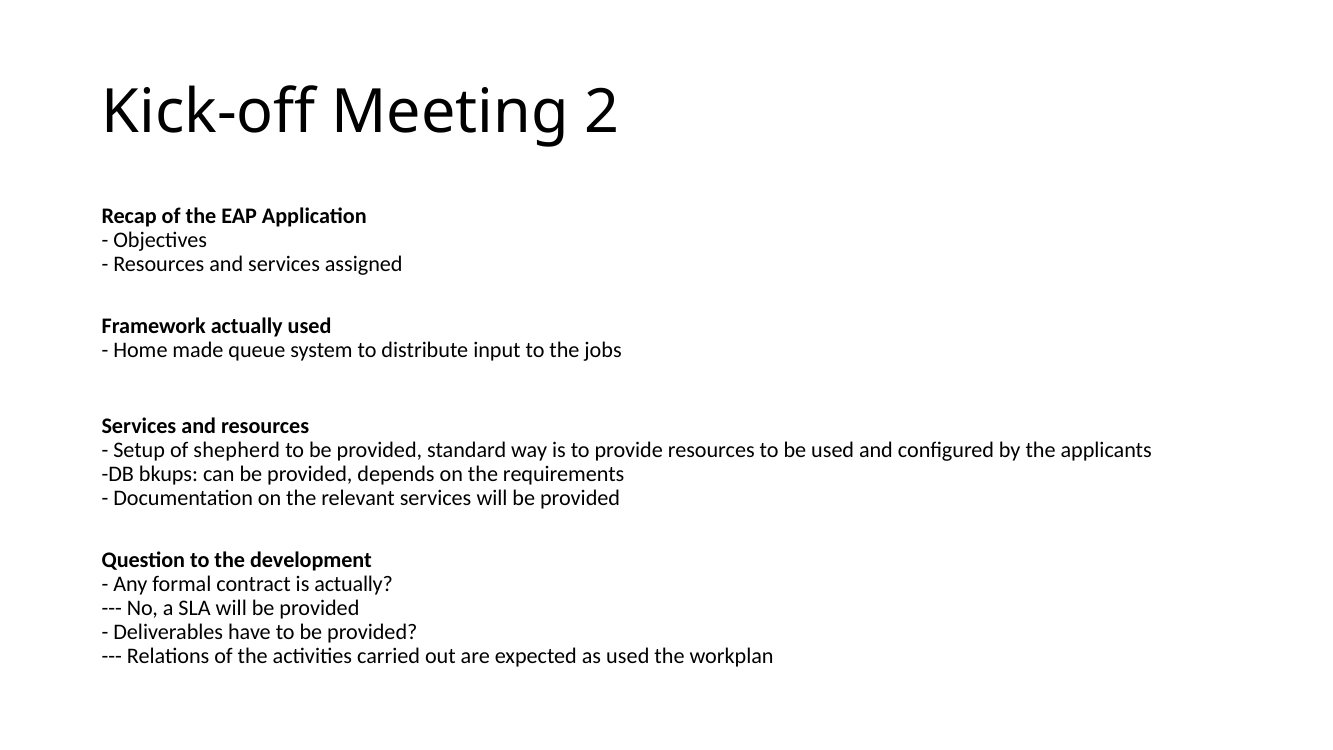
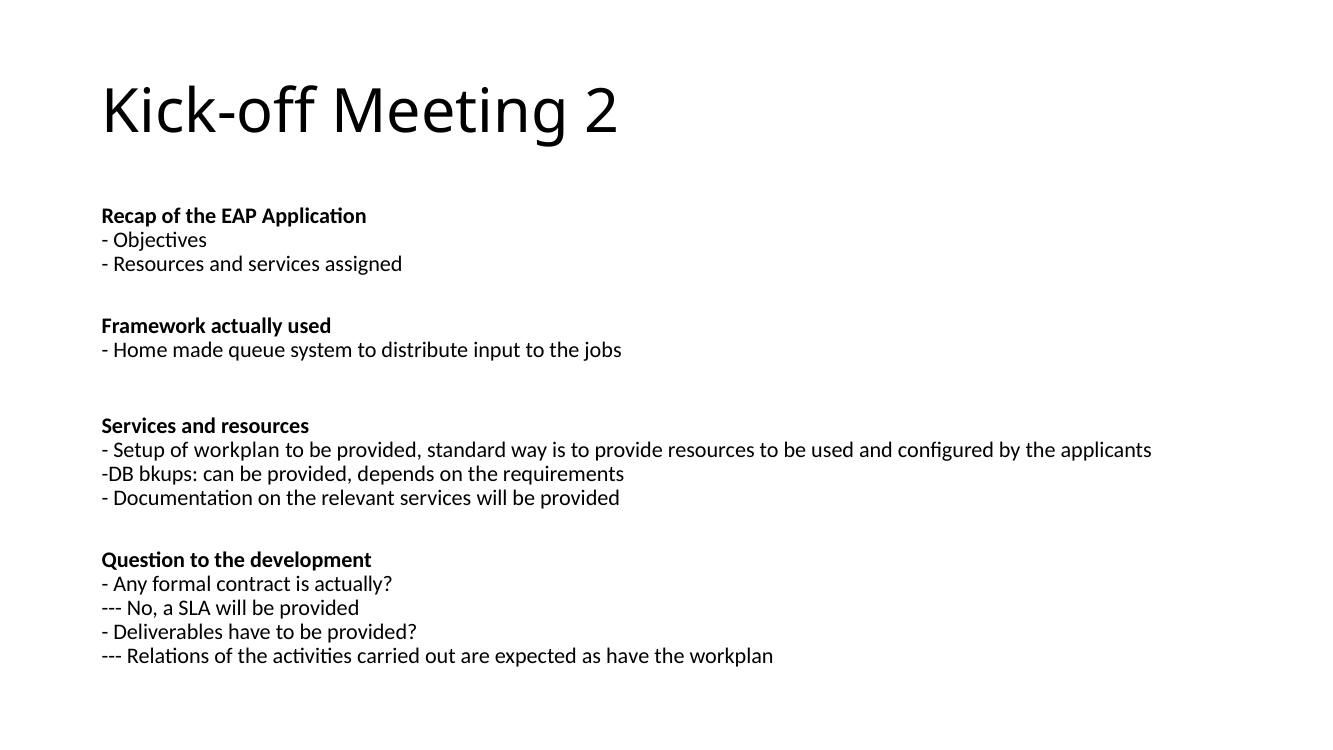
of shepherd: shepherd -> workplan
as used: used -> have
